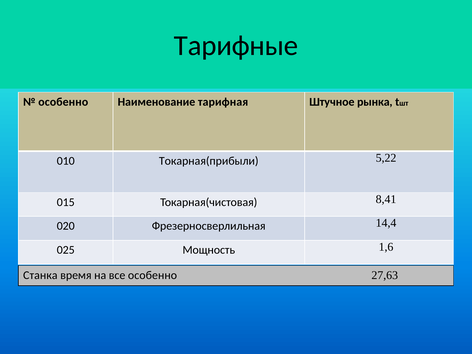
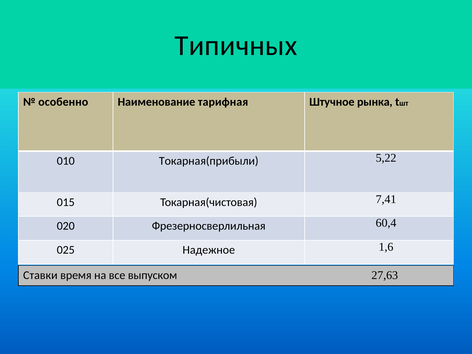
Тарифные: Тарифные -> Типичных
8,41: 8,41 -> 7,41
14,4: 14,4 -> 60,4
Мощность: Мощность -> Надежное
Станка: Станка -> Ставки
все особенно: особенно -> выпуском
